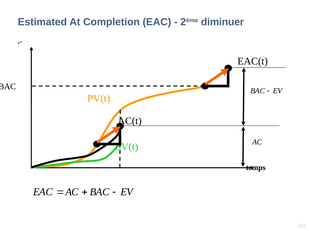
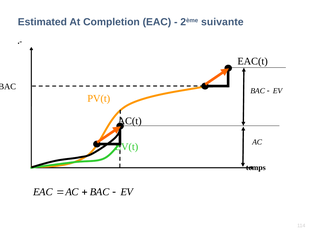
diminuer: diminuer -> suivante
